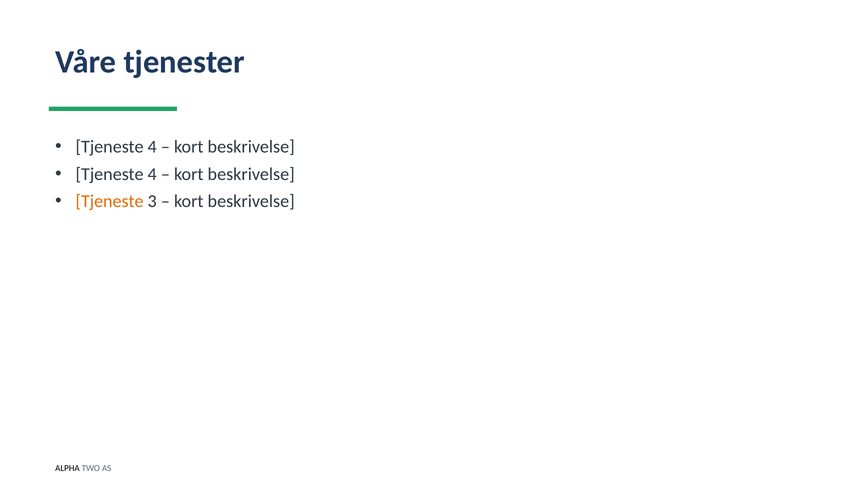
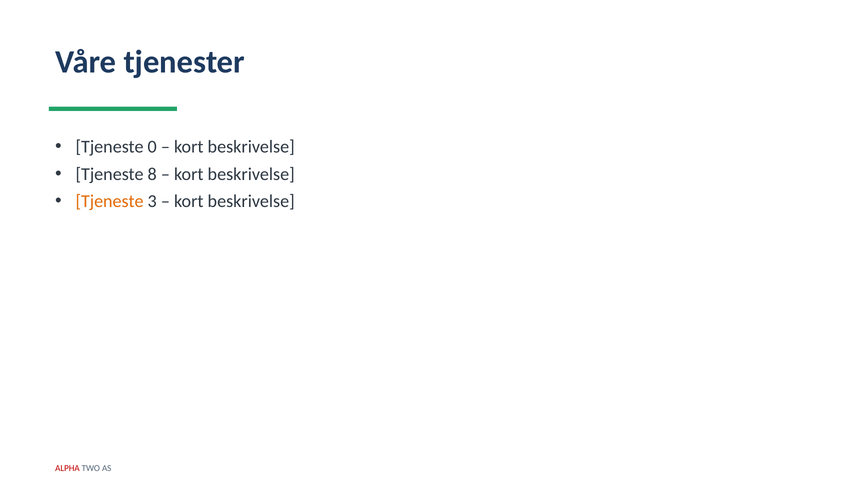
4 at (152, 147): 4 -> 0
4 at (152, 174): 4 -> 8
ALPHA colour: black -> red
